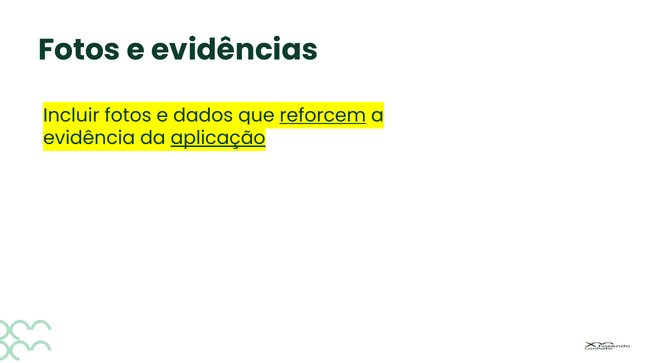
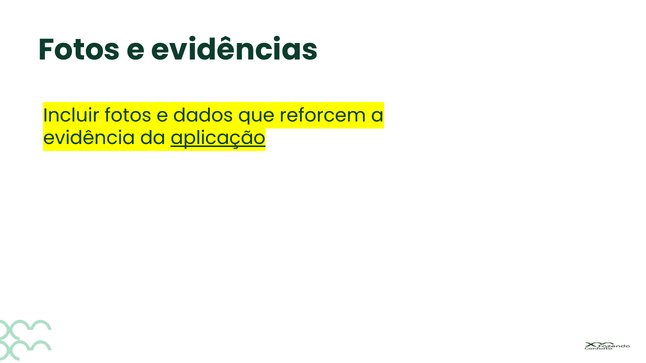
reforcem underline: present -> none
